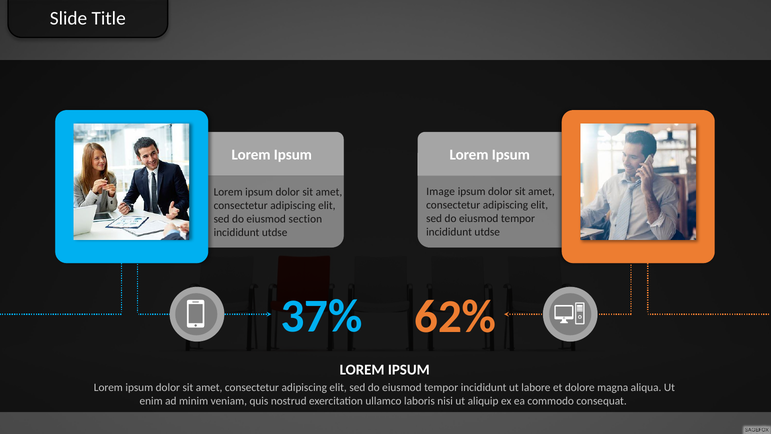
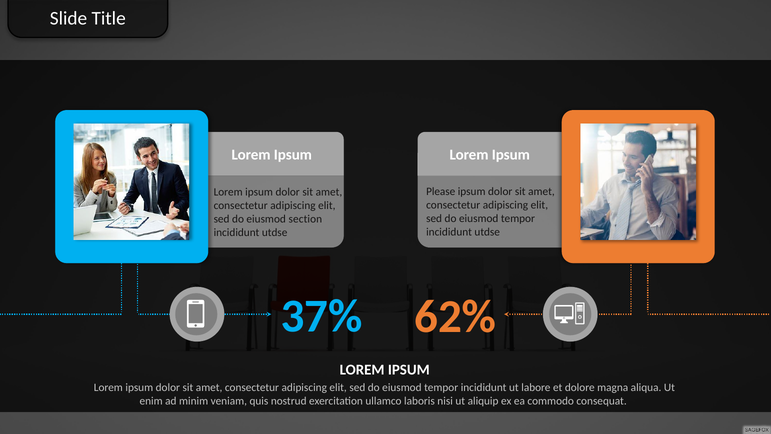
Image: Image -> Please
